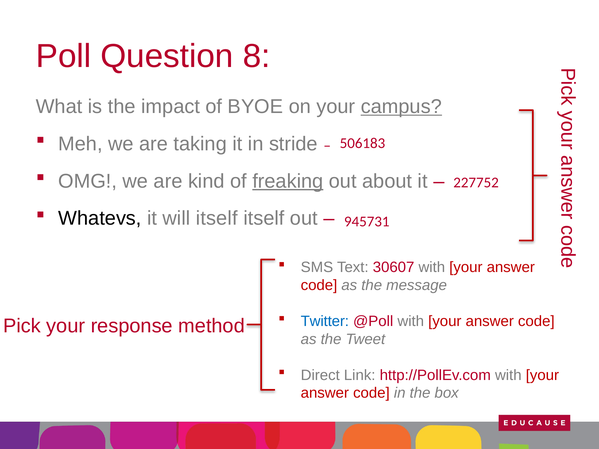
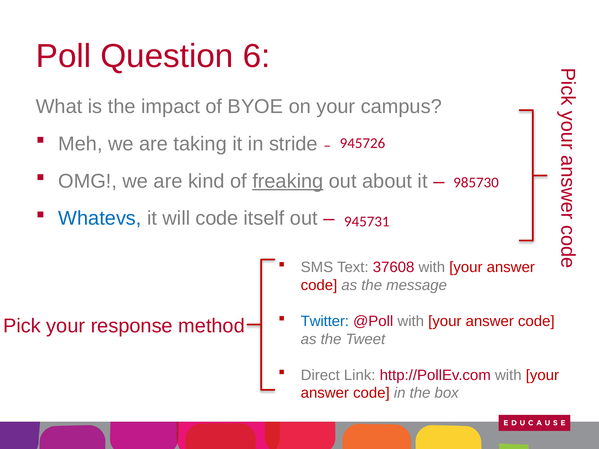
8: 8 -> 6
campus underline: present -> none
506183: 506183 -> 945726
227752: 227752 -> 985730
Whatevs colour: black -> blue
will itself: itself -> code
30607: 30607 -> 37608
